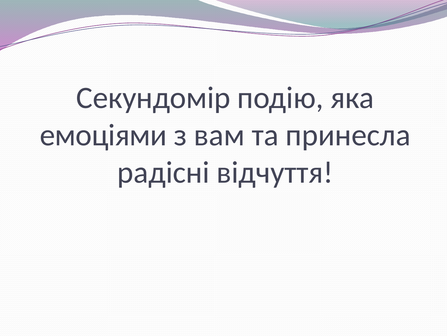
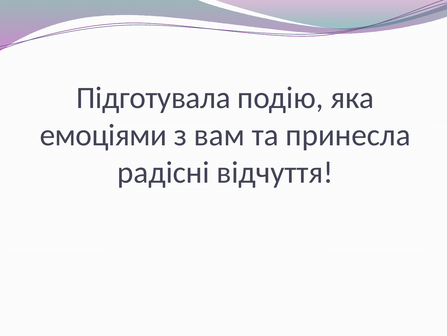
Секундомір: Секундомір -> Підготувала
